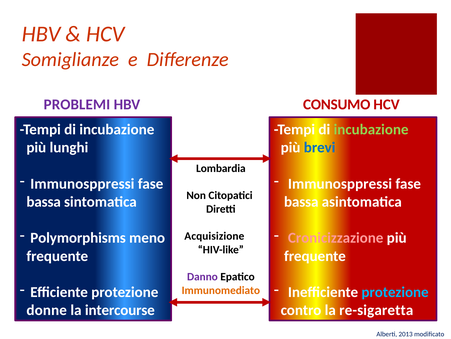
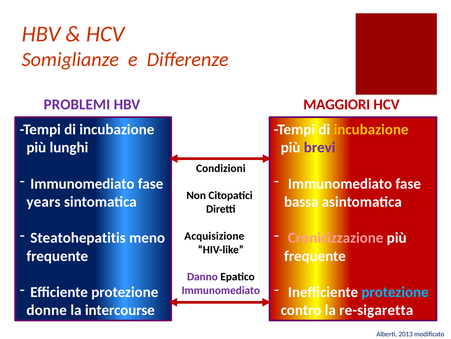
CONSUMO: CONSUMO -> MAGGIORI
incubazione at (371, 129) colour: light green -> yellow
brevi colour: blue -> purple
Lombardia: Lombardia -> Condizioni
Immunosppressi at (82, 183): Immunosppressi -> Immunomediato
Immunosppressi at (340, 183): Immunosppressi -> Immunomediato
bassa at (44, 201): bassa -> years
Polymorphisms: Polymorphisms -> Steatohepatitis
Immunomediato at (221, 290) colour: orange -> purple
